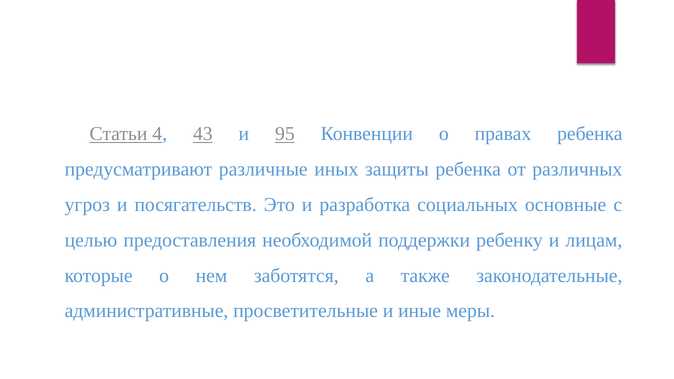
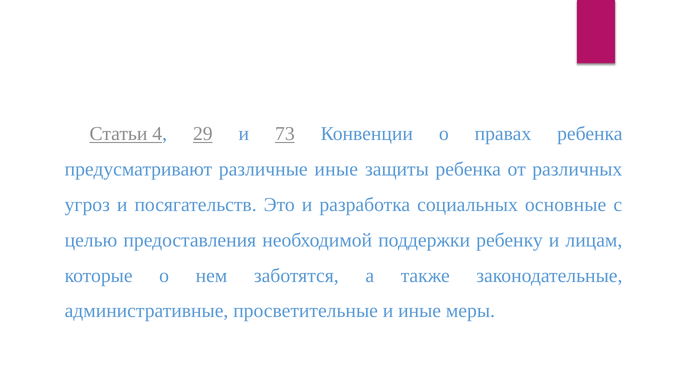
43: 43 -> 29
95: 95 -> 73
различные иных: иных -> иные
